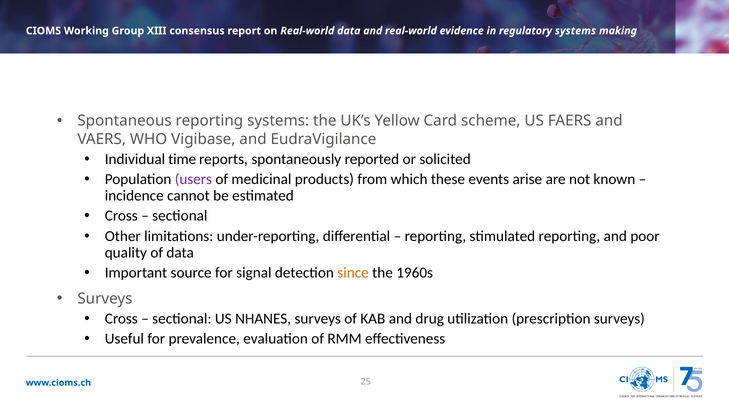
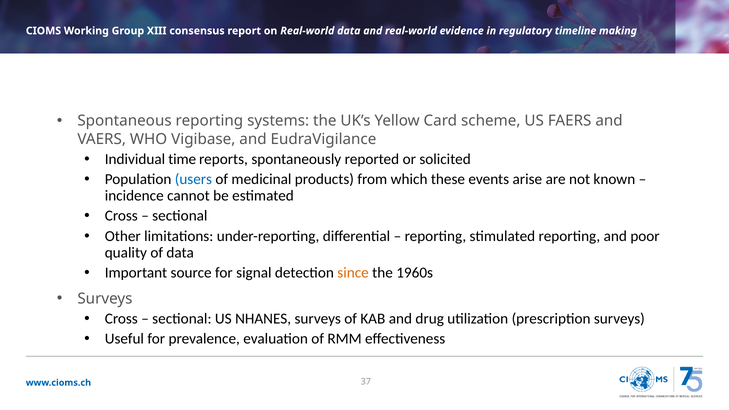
regulatory systems: systems -> timeline
users colour: purple -> blue
25: 25 -> 37
